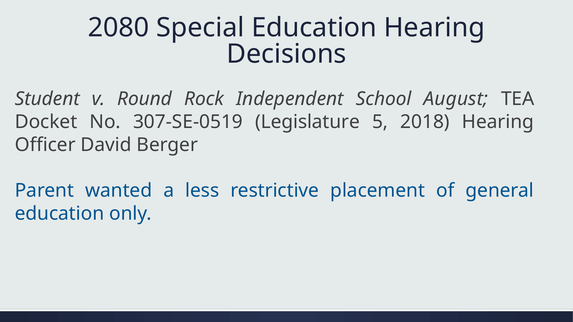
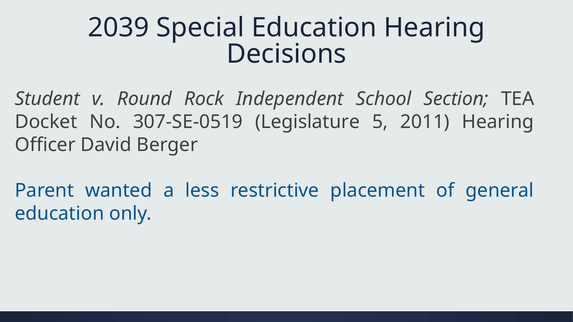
2080: 2080 -> 2039
August: August -> Section
2018: 2018 -> 2011
